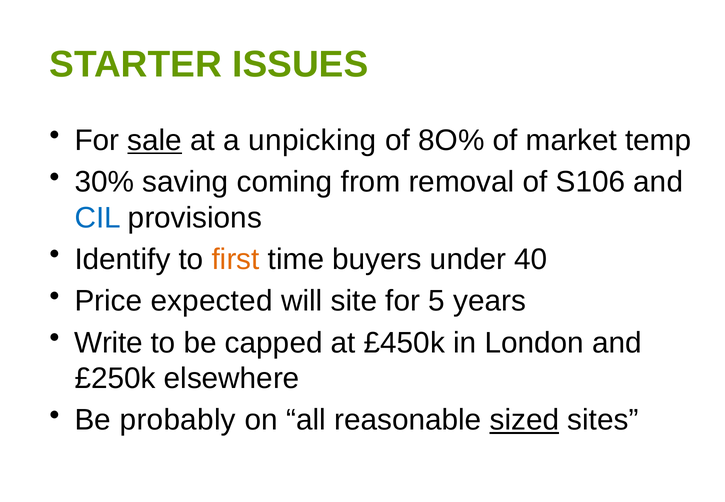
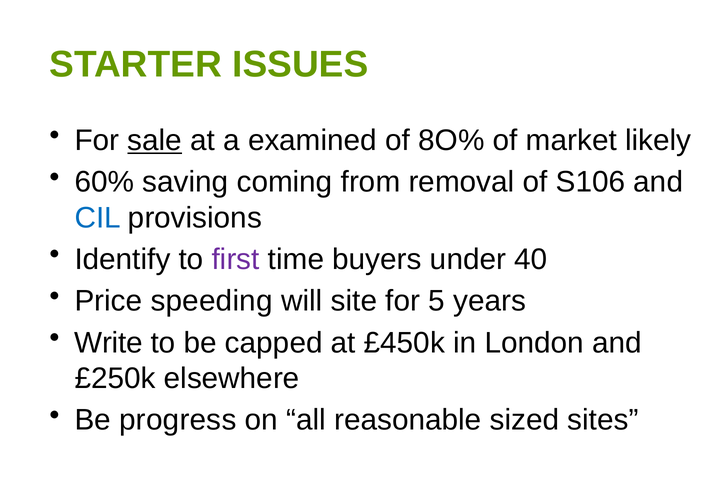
unpicking: unpicking -> examined
temp: temp -> likely
30%: 30% -> 60%
first colour: orange -> purple
expected: expected -> speeding
probably: probably -> progress
sized underline: present -> none
